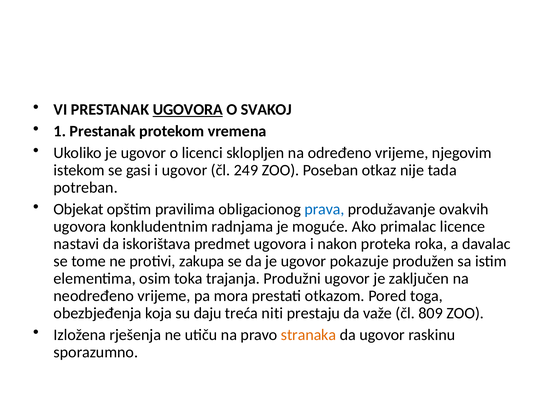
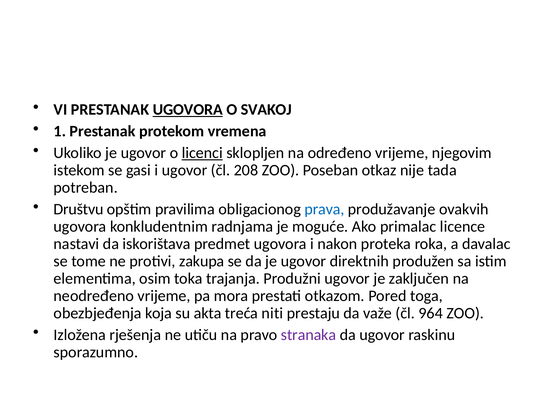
licenci underline: none -> present
249: 249 -> 208
Objekat: Objekat -> Društvu
pokazuje: pokazuje -> direktnih
daju: daju -> akta
809: 809 -> 964
stranaka colour: orange -> purple
